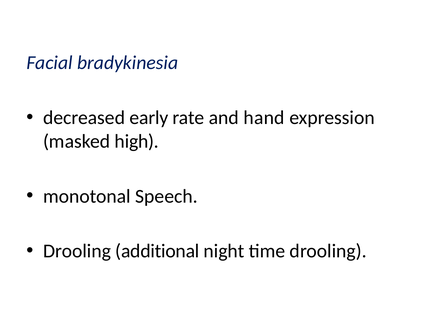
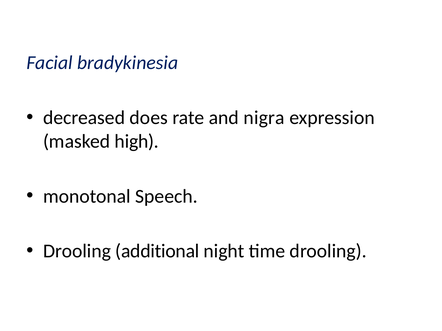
early: early -> does
hand: hand -> nigra
